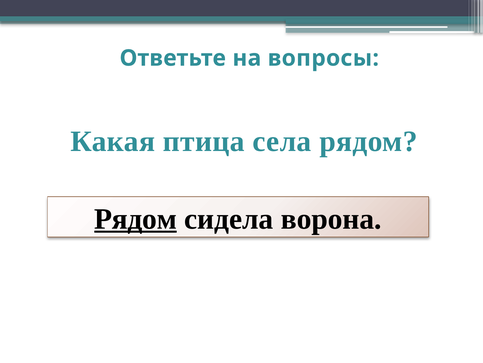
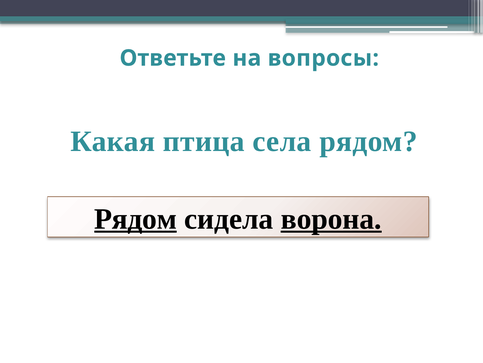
ворона underline: none -> present
